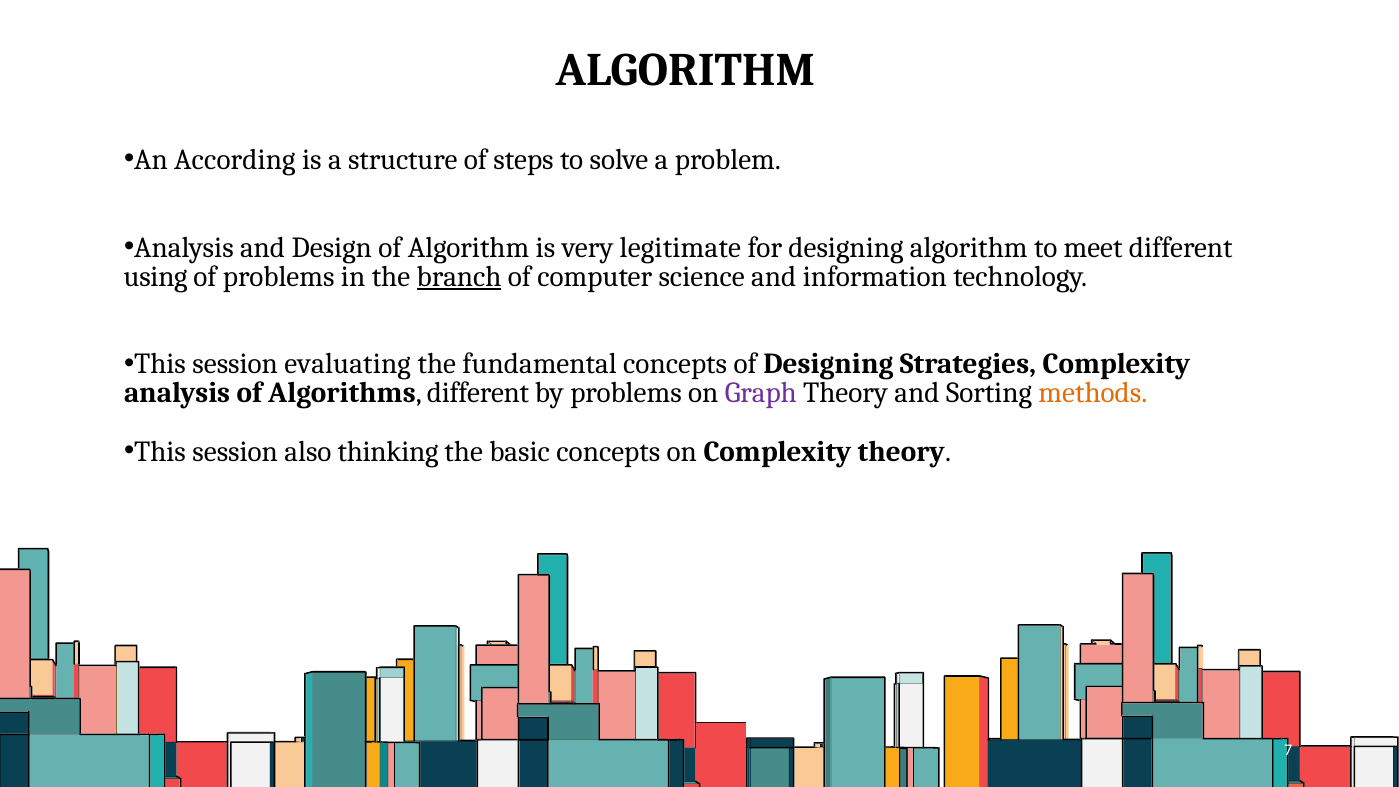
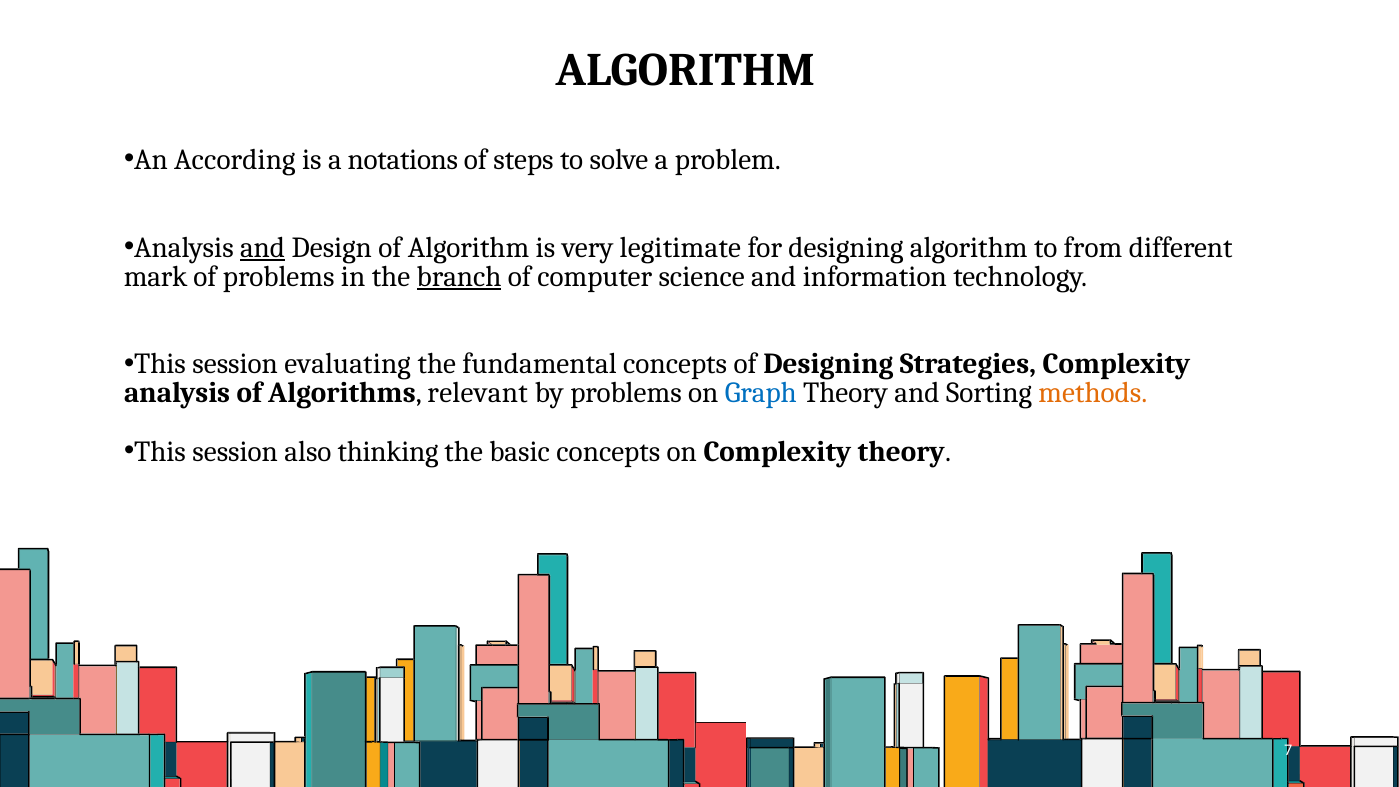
structure: structure -> notations
and at (263, 247) underline: none -> present
meet: meet -> from
using: using -> mark
Algorithms different: different -> relevant
Graph colour: purple -> blue
